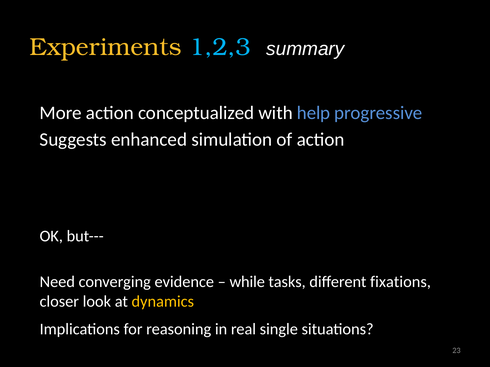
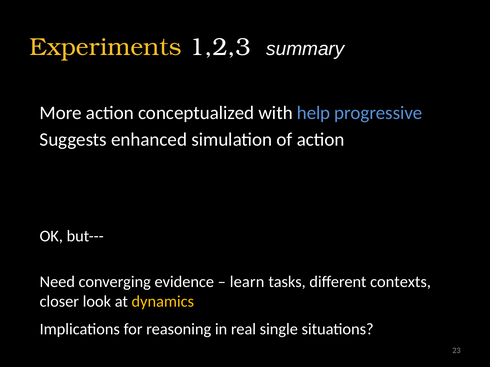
1,2,3 colour: light blue -> white
while: while -> learn
fixations: fixations -> contexts
